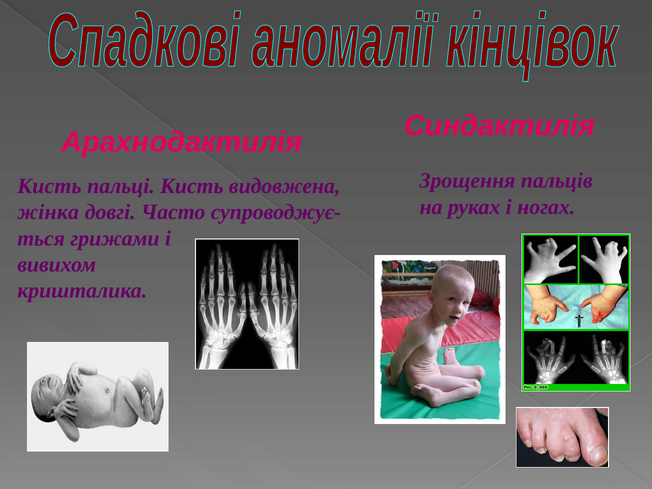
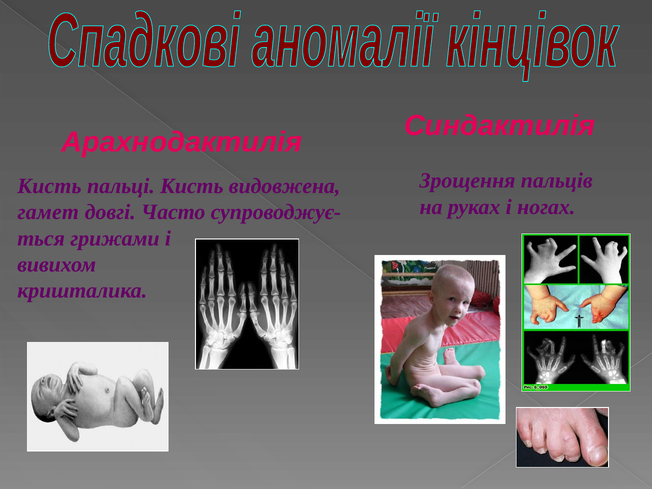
жінка: жінка -> гамет
